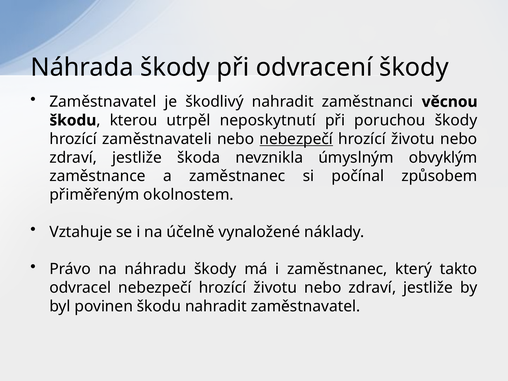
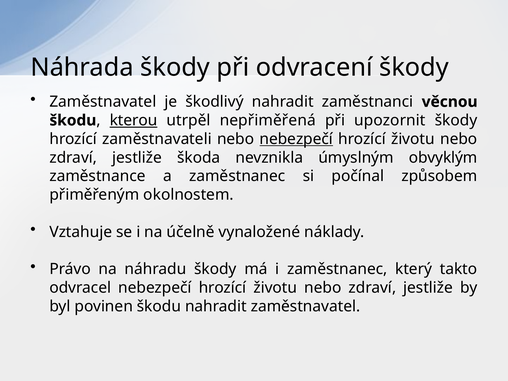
kterou underline: none -> present
neposkytnutí: neposkytnutí -> nepřiměřená
poruchou: poruchou -> upozornit
